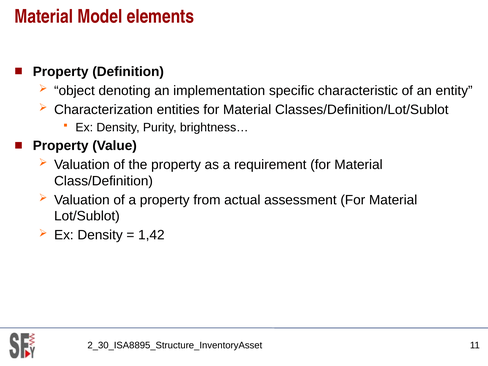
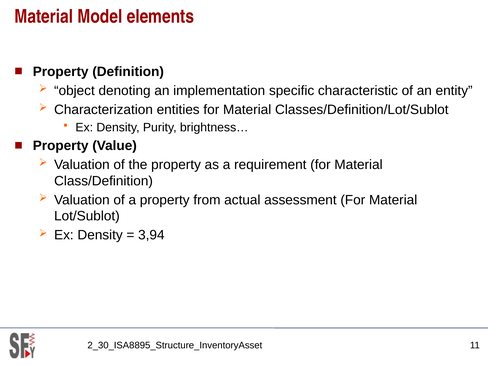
1,42: 1,42 -> 3,94
